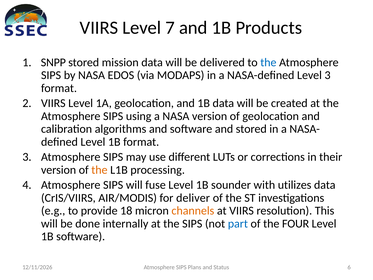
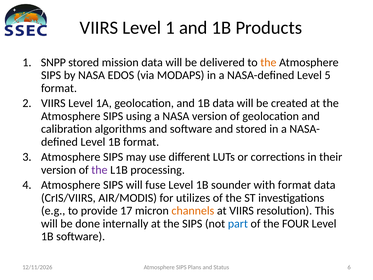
Level 7: 7 -> 1
the at (268, 62) colour: blue -> orange
Level 3: 3 -> 5
the at (99, 170) colour: orange -> purple
with utilizes: utilizes -> format
deliver: deliver -> utilizes
18: 18 -> 17
